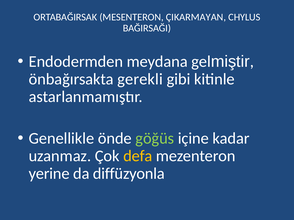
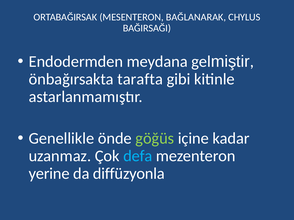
ÇIKARMAYAN: ÇIKARMAYAN -> BAĞLANARAK
gerekli: gerekli -> tarafta
defa colour: yellow -> light blue
